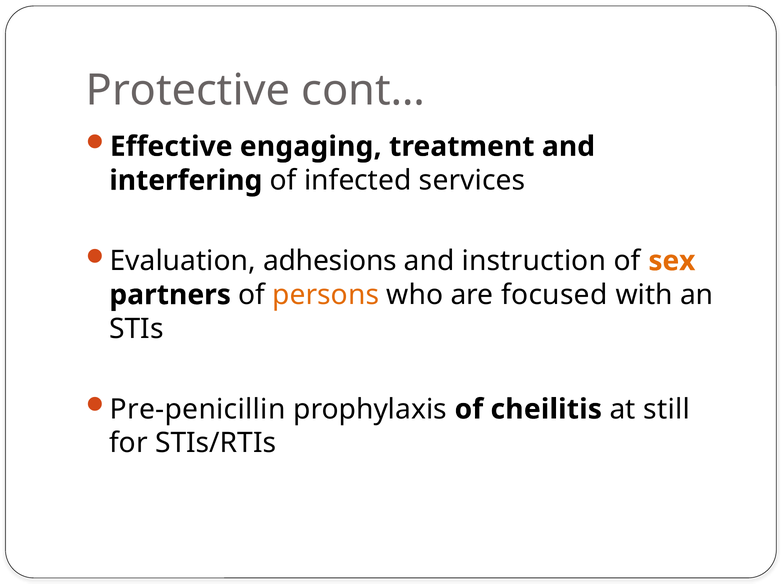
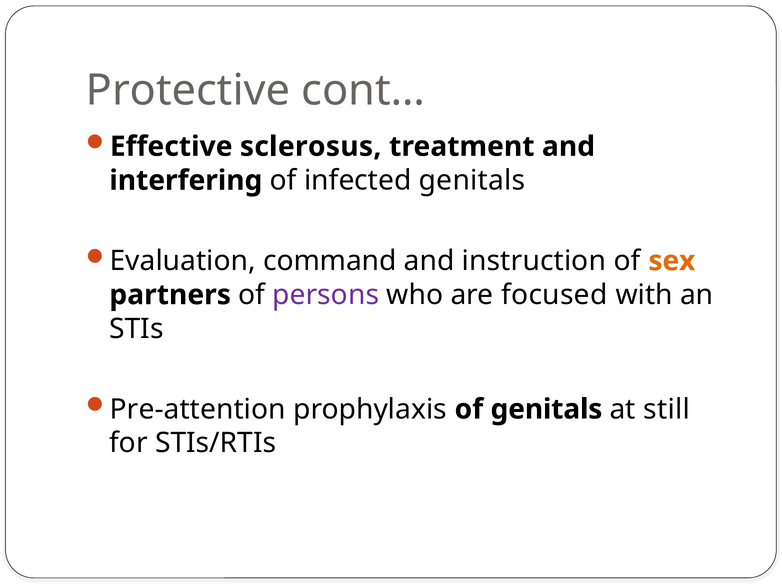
engaging: engaging -> sclerosus
infected services: services -> genitals
adhesions: adhesions -> command
persons colour: orange -> purple
Pre-penicillin: Pre-penicillin -> Pre-attention
of cheilitis: cheilitis -> genitals
